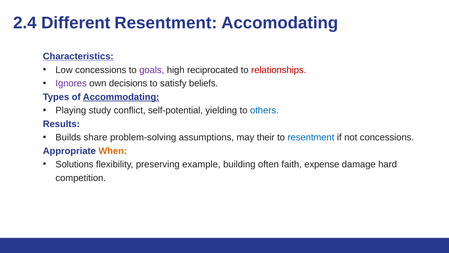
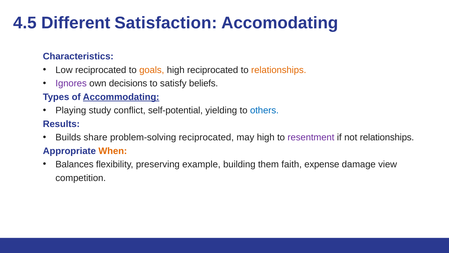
2.4: 2.4 -> 4.5
Different Resentment: Resentment -> Satisfaction
Characteristics underline: present -> none
Low concessions: concessions -> reciprocated
goals colour: purple -> orange
relationships at (279, 70) colour: red -> orange
problem-solving assumptions: assumptions -> reciprocated
may their: their -> high
resentment at (311, 137) colour: blue -> purple
not concessions: concessions -> relationships
Solutions: Solutions -> Balances
often: often -> them
hard: hard -> view
